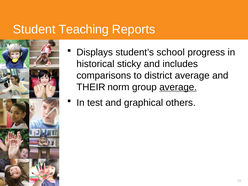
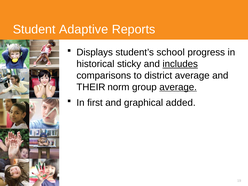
Teaching: Teaching -> Adaptive
includes underline: none -> present
test: test -> first
others: others -> added
